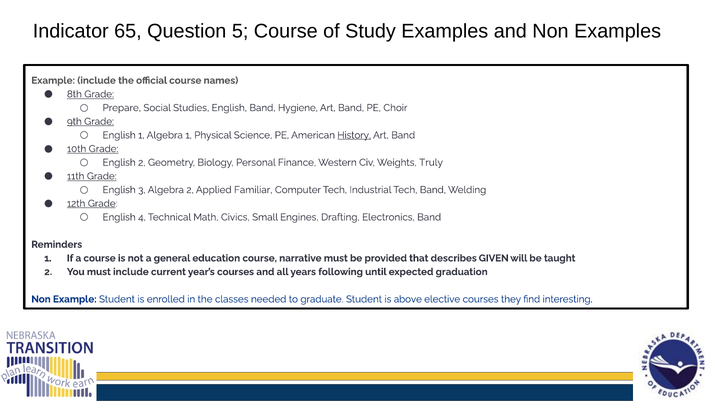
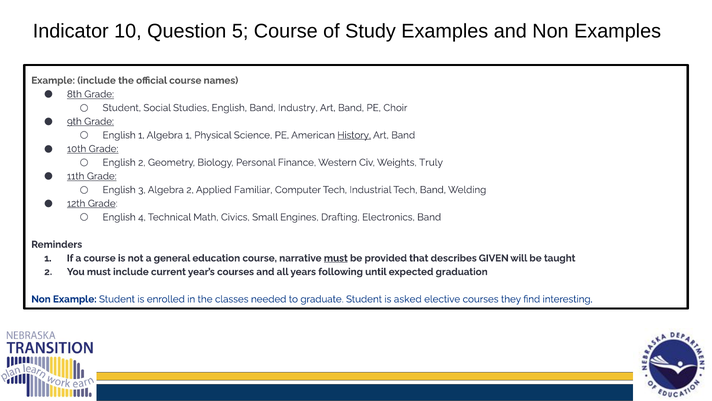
65: 65 -> 10
Prepare at (122, 108): Prepare -> Student
Hygiene: Hygiene -> Industry
must at (336, 258) underline: none -> present
above: above -> asked
